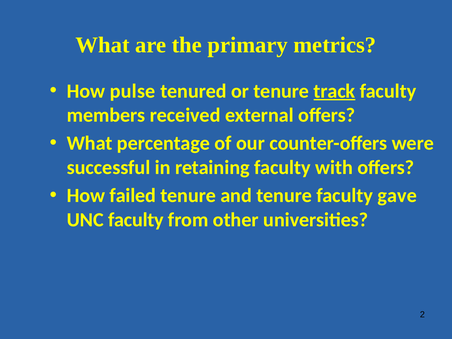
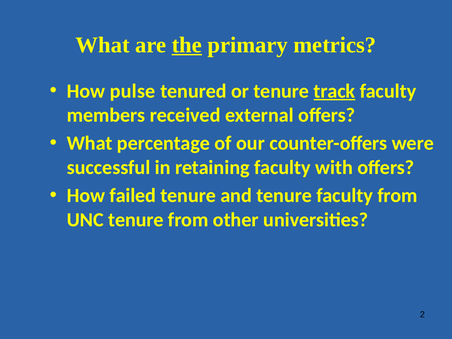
the underline: none -> present
faculty gave: gave -> from
UNC faculty: faculty -> tenure
